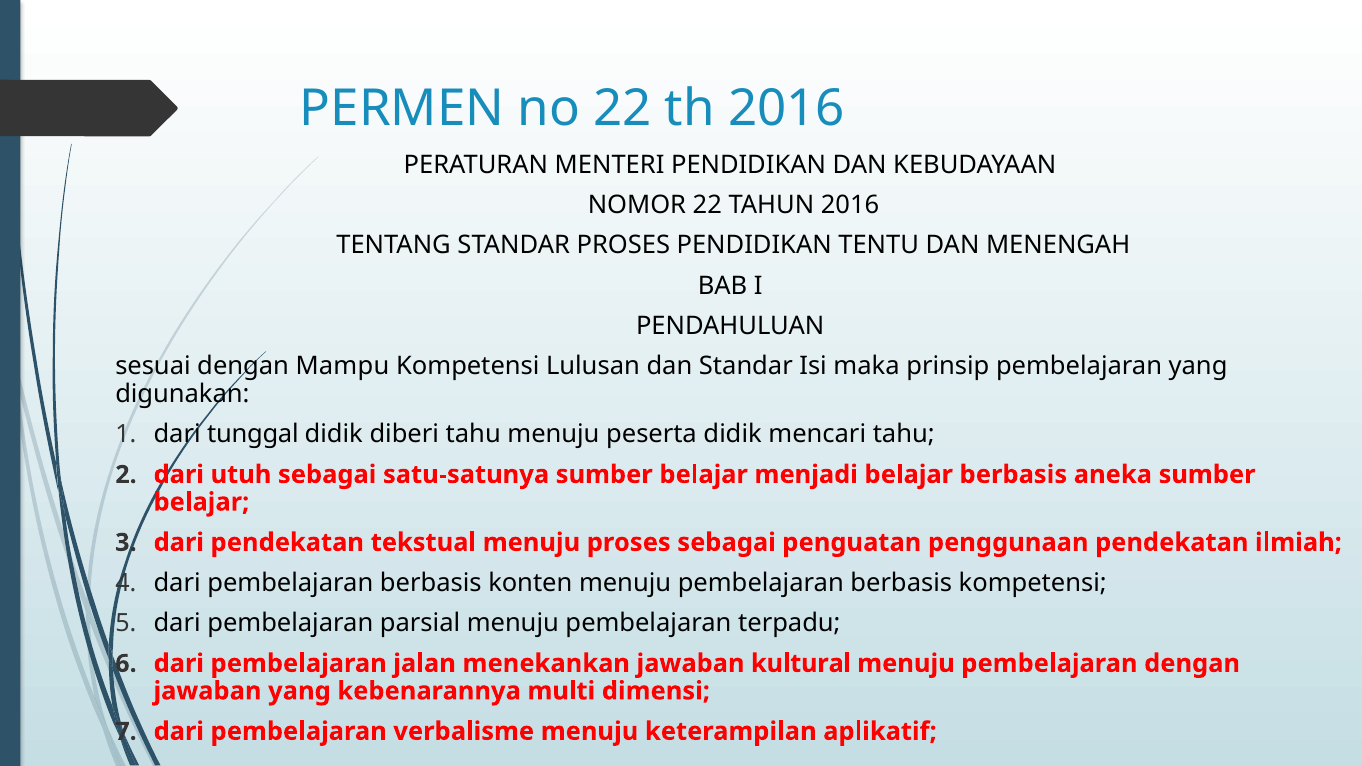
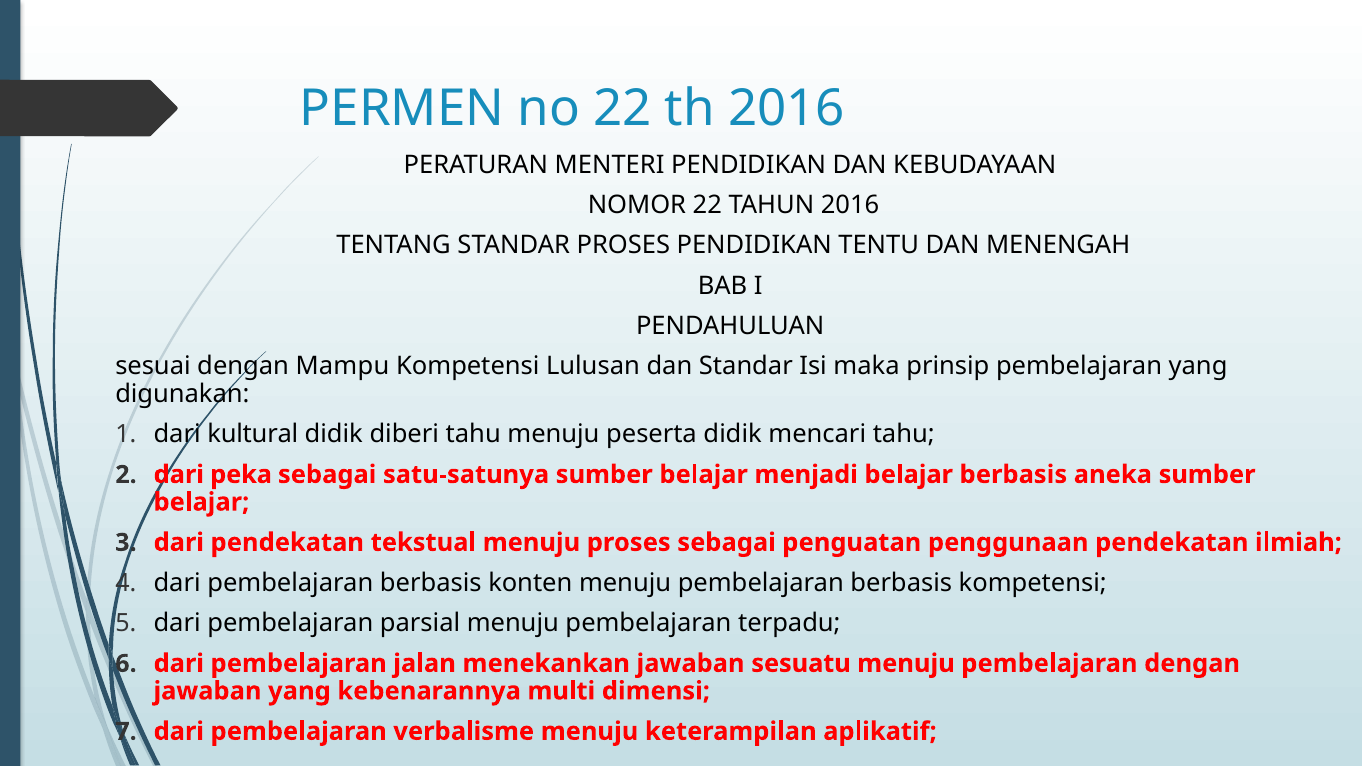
tunggal: tunggal -> kultural
utuh: utuh -> peka
kultural: kultural -> sesuatu
